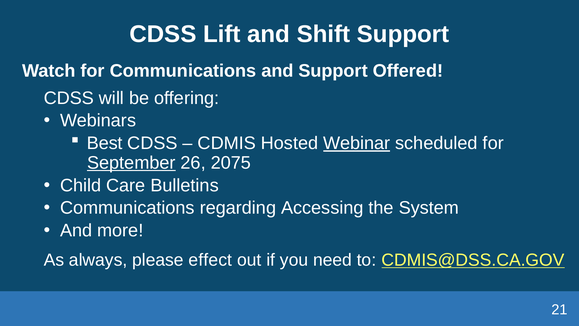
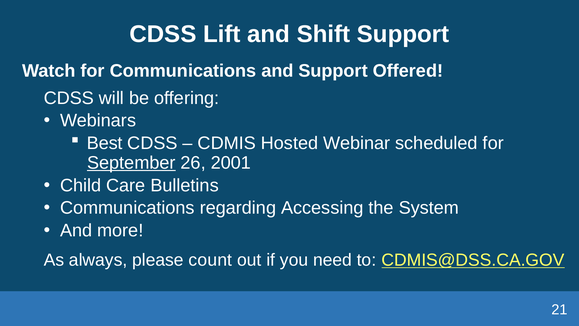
Webinar underline: present -> none
2075: 2075 -> 2001
effect: effect -> count
